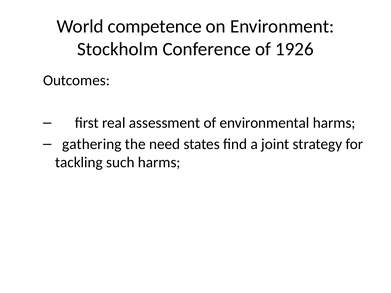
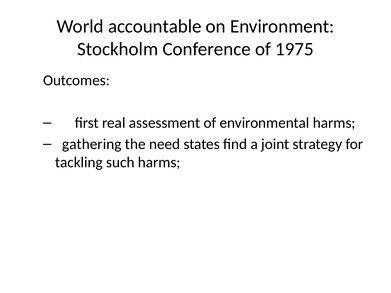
competence: competence -> accountable
1926: 1926 -> 1975
